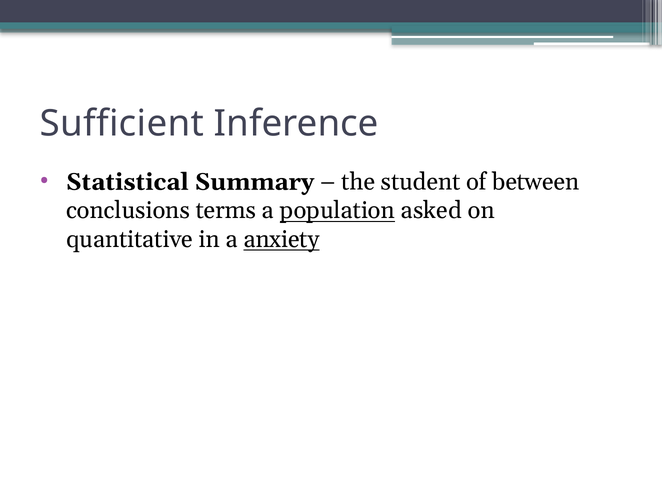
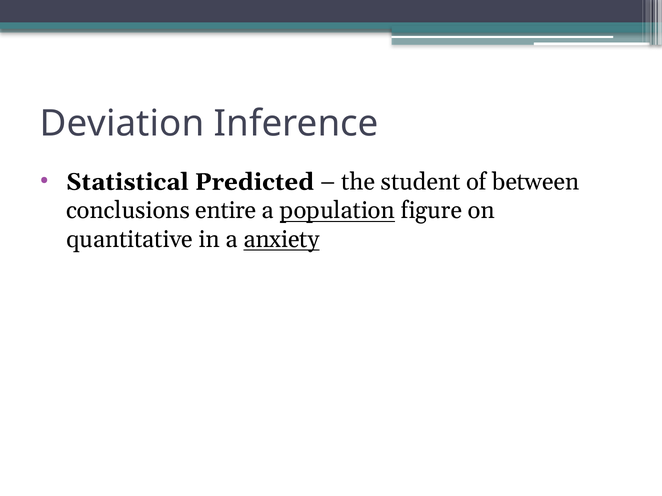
Sufficient: Sufficient -> Deviation
Summary: Summary -> Predicted
terms: terms -> entire
asked: asked -> figure
